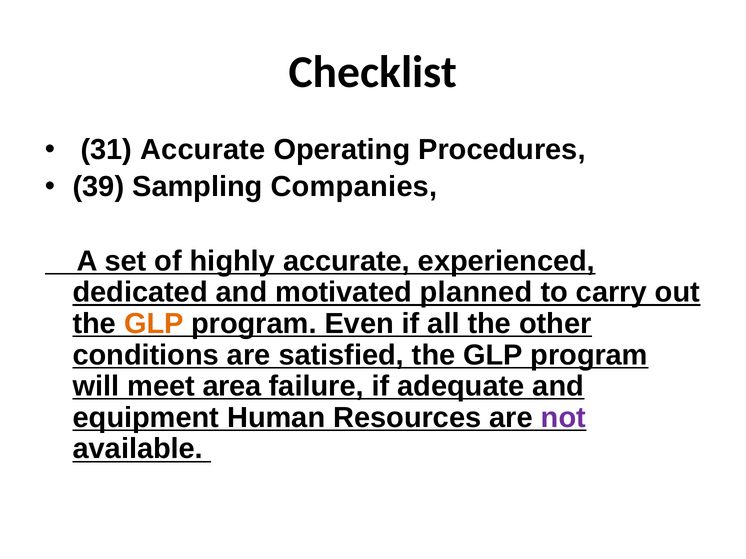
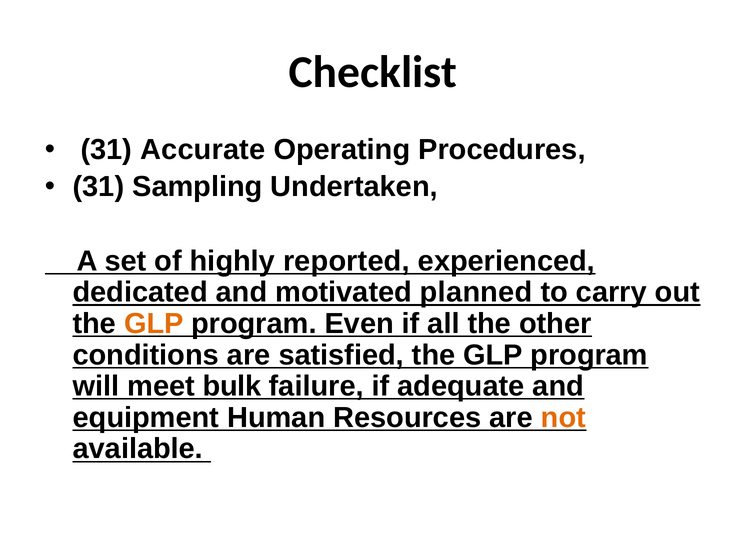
39 at (98, 187): 39 -> 31
Companies: Companies -> Undertaken
highly accurate: accurate -> reported
area: area -> bulk
not colour: purple -> orange
